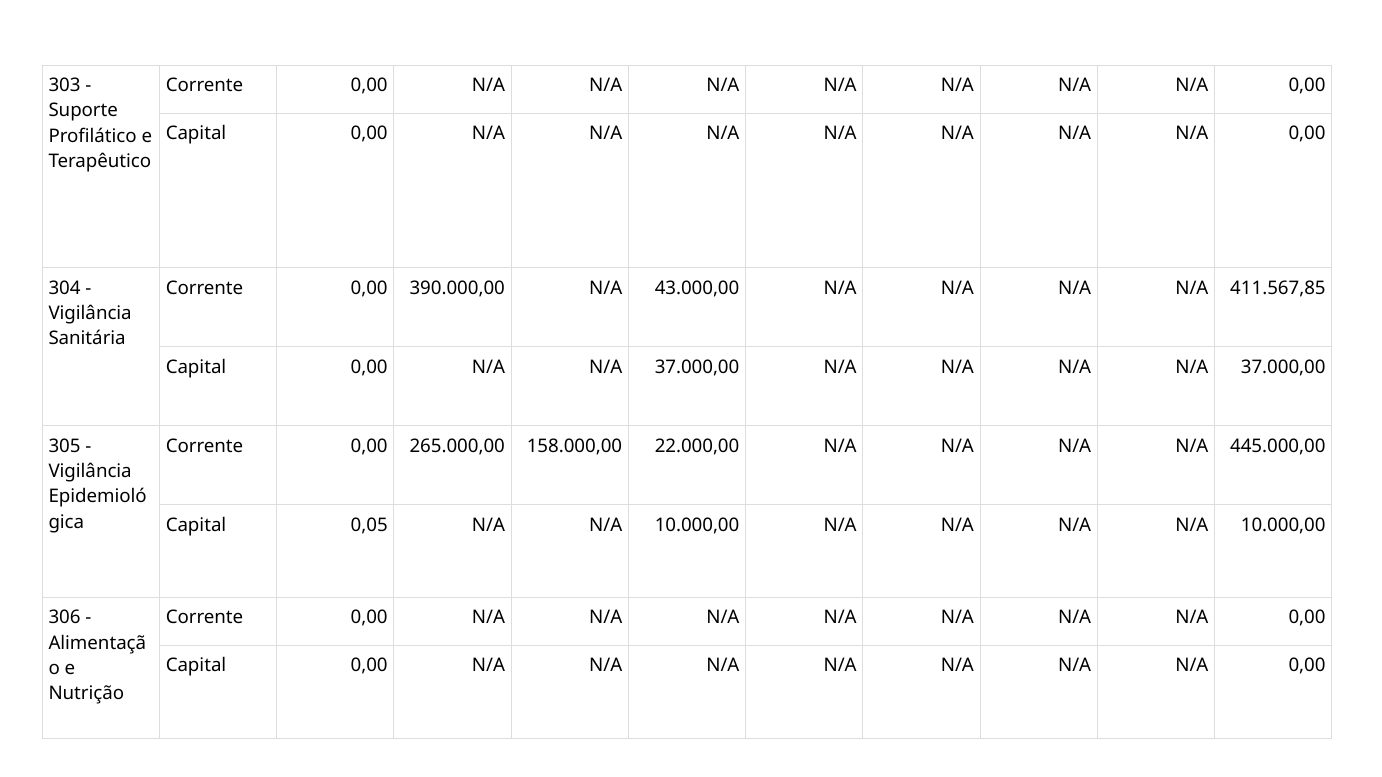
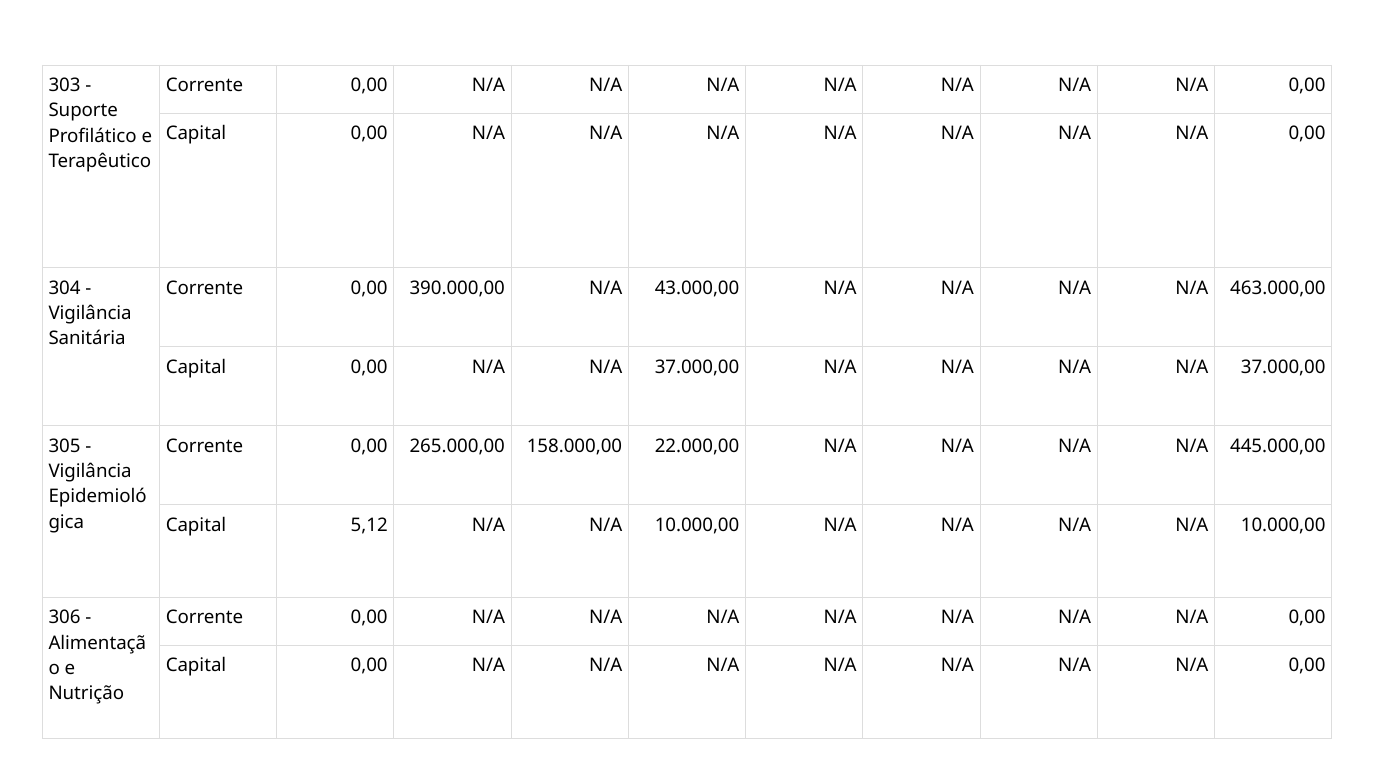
411.567,85: 411.567,85 -> 463.000,00
0,05: 0,05 -> 5,12
